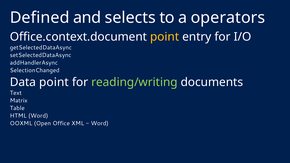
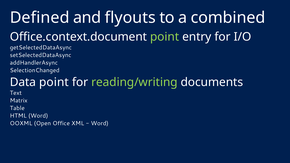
selects: selects -> flyouts
operators: operators -> combined
point at (165, 37) colour: yellow -> light green
